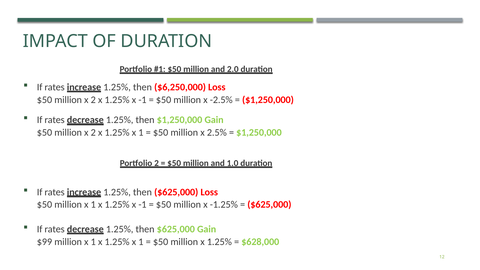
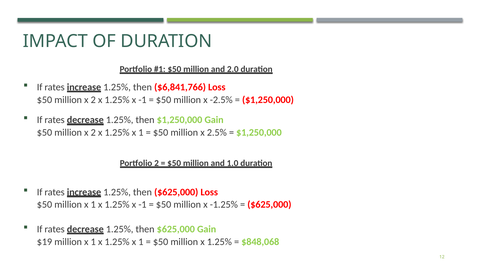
$6,250,000: $6,250,000 -> $6,841,766
$99: $99 -> $19
$628,000: $628,000 -> $848,068
